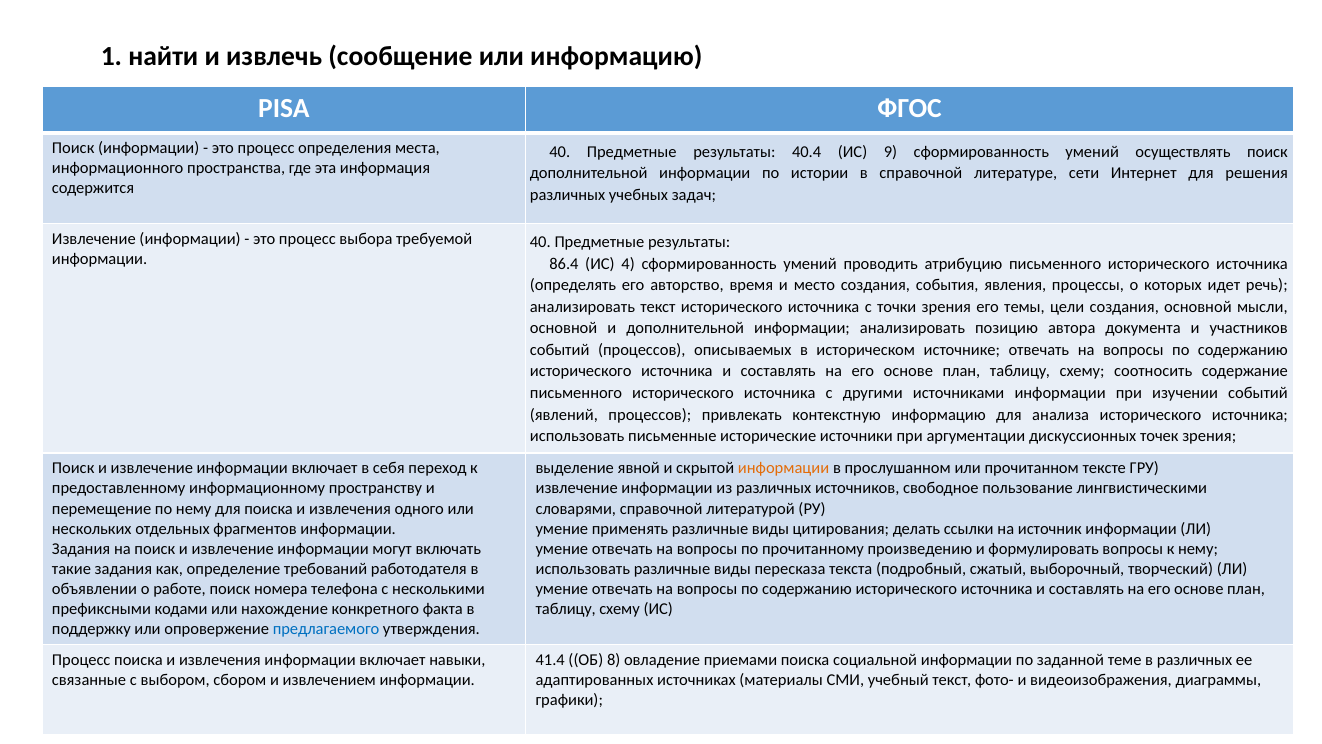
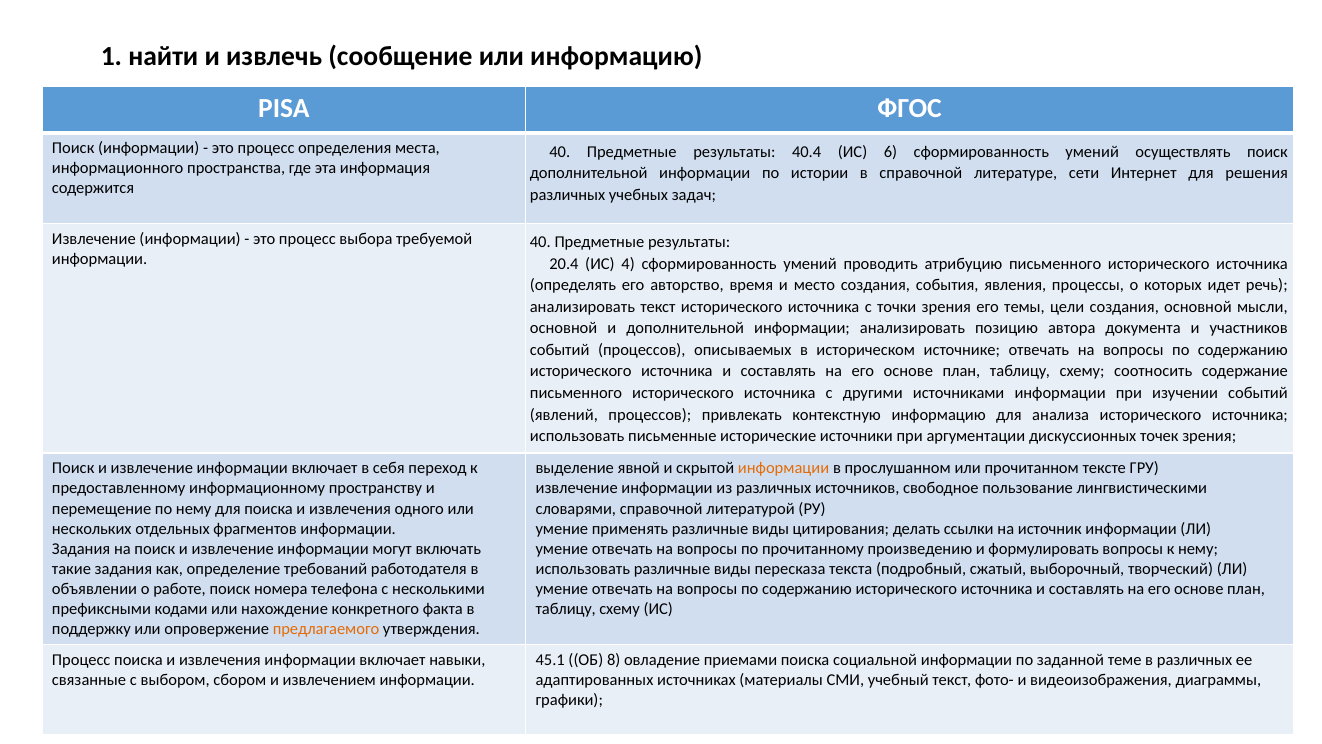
9: 9 -> 6
86.4: 86.4 -> 20.4
предлагаемого colour: blue -> orange
41.4: 41.4 -> 45.1
